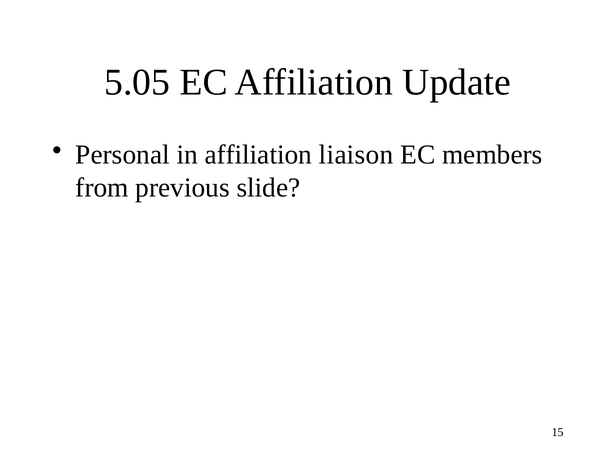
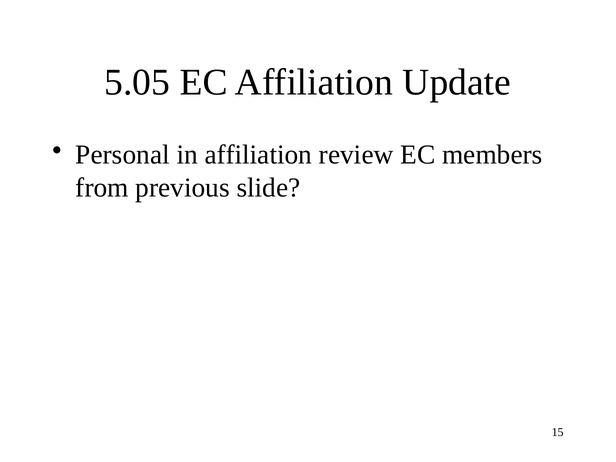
liaison: liaison -> review
